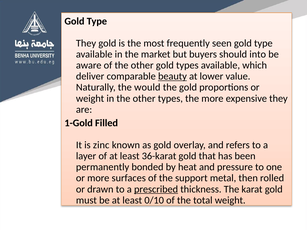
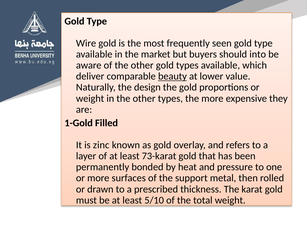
They at (86, 43): They -> Wire
would: would -> design
36-karat: 36-karat -> 73-karat
prescribed underline: present -> none
0/10: 0/10 -> 5/10
